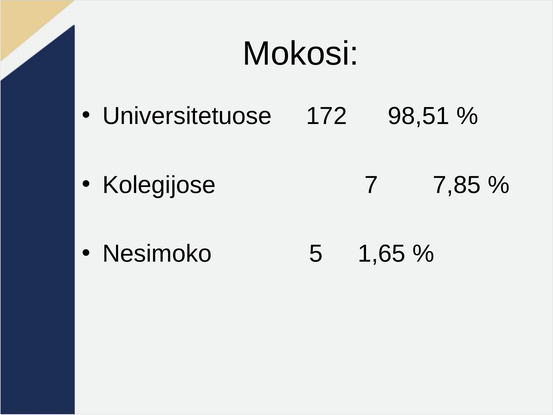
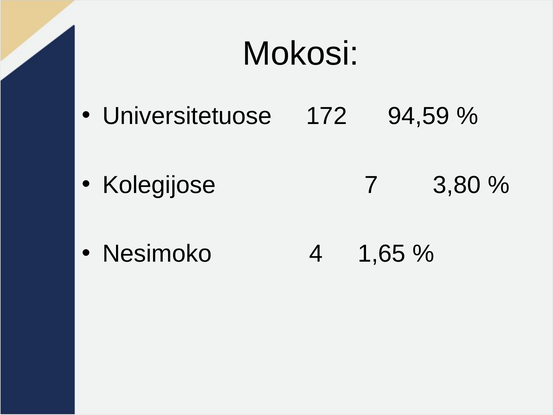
98,51: 98,51 -> 94,59
7,85: 7,85 -> 3,80
5: 5 -> 4
